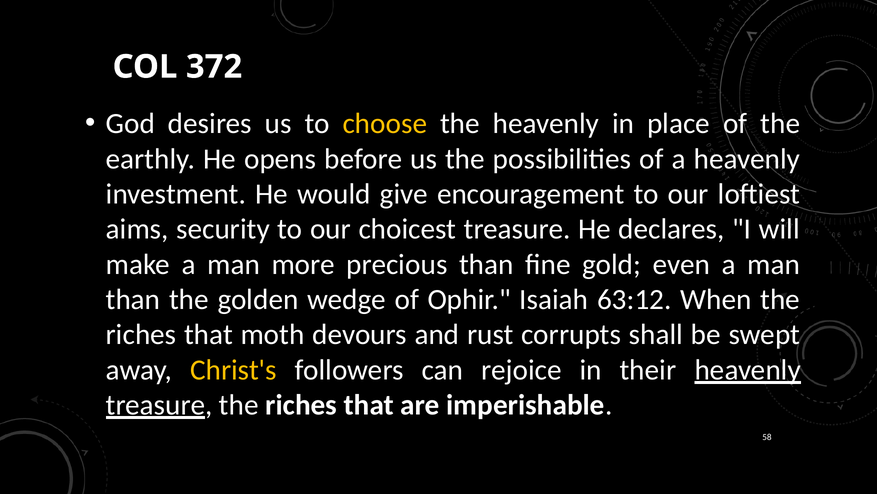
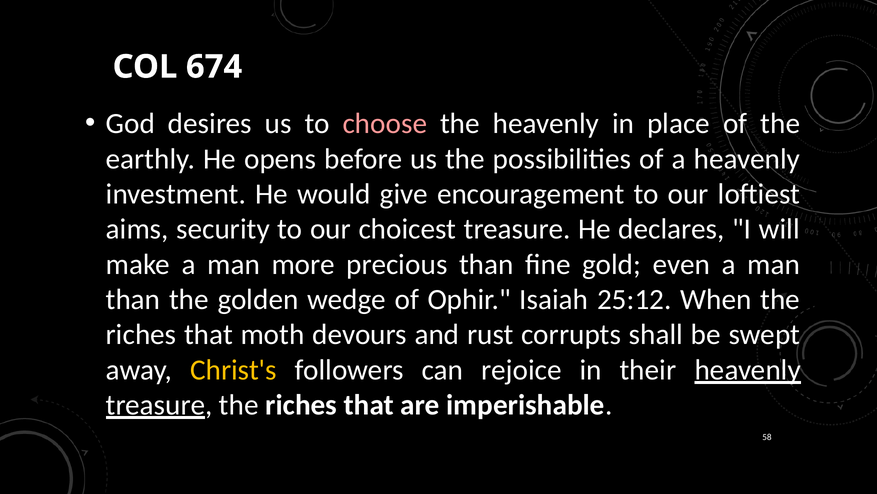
372: 372 -> 674
choose colour: yellow -> pink
63:12: 63:12 -> 25:12
